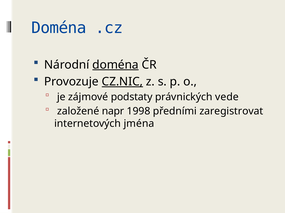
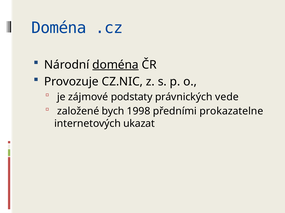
CZ.NIC underline: present -> none
napr: napr -> bych
zaregistrovat: zaregistrovat -> prokazatelne
jména: jména -> ukazat
